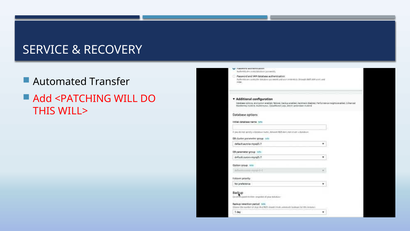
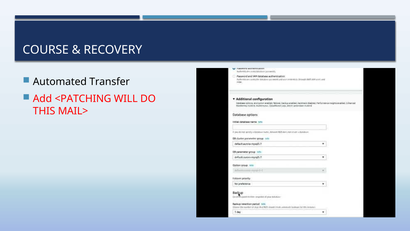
SERVICE: SERVICE -> COURSE
WILL>: WILL> -> MAIL>
